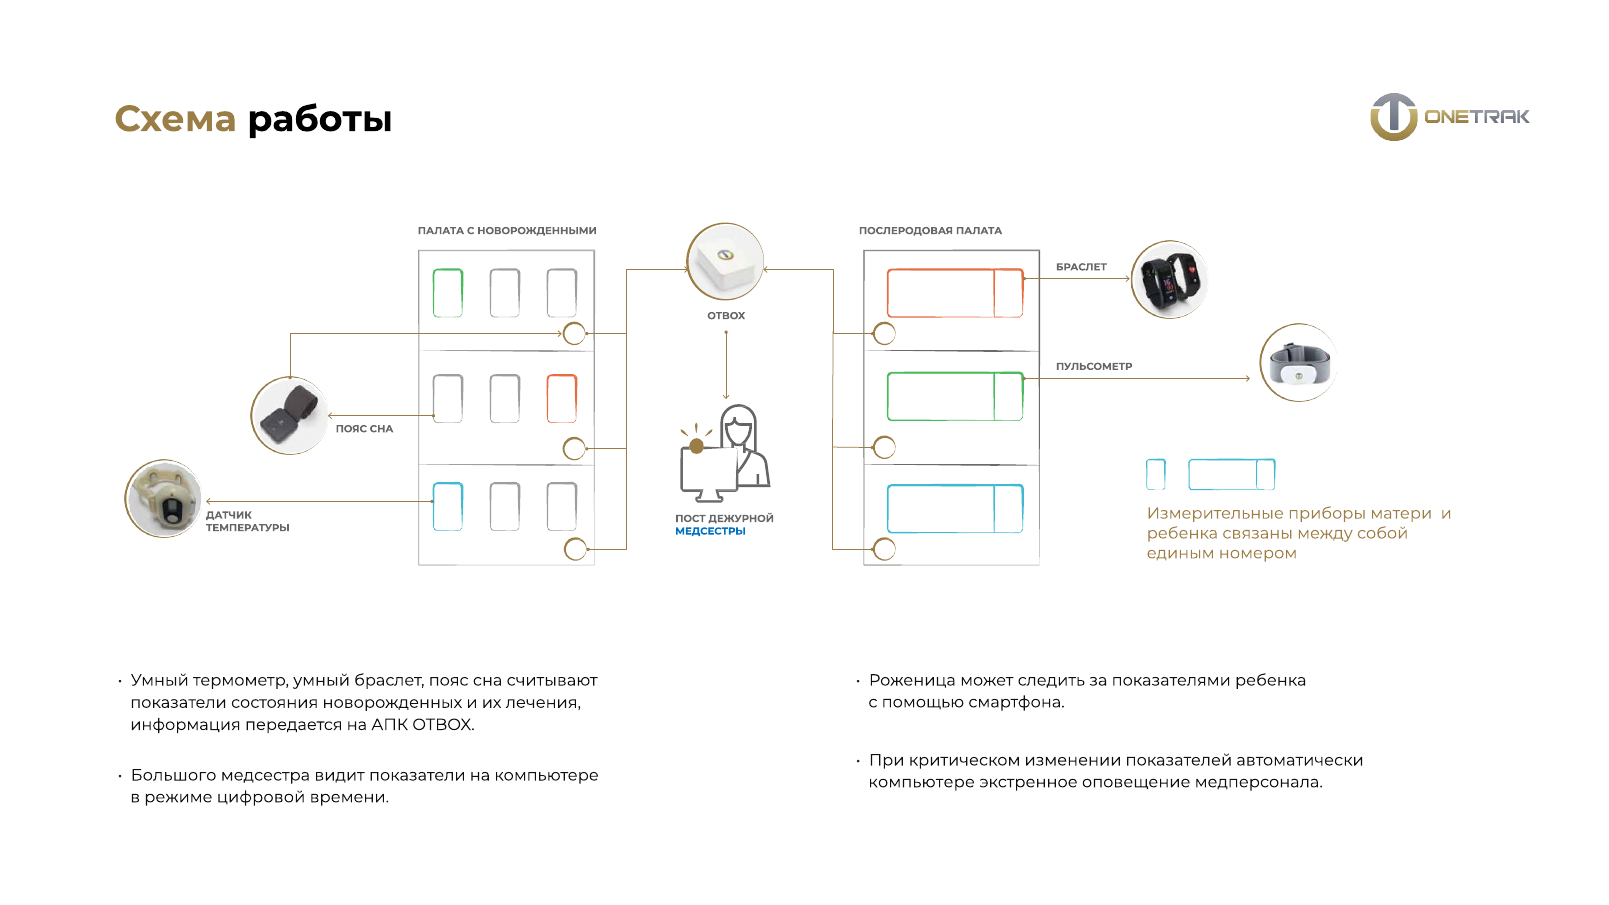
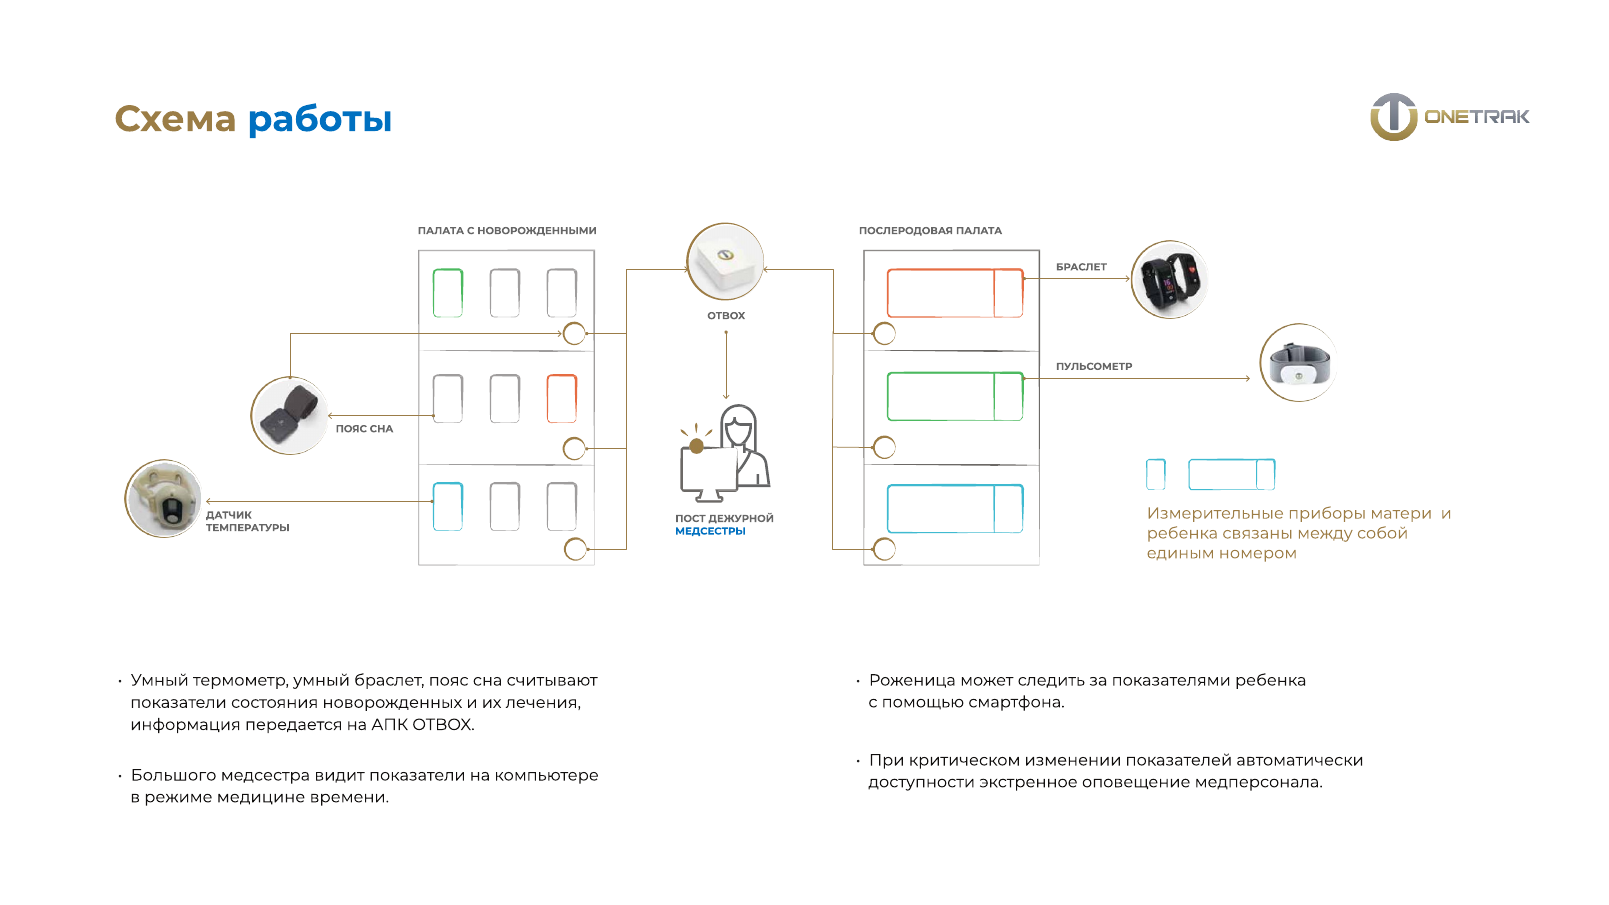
работы colour: black -> blue
компьютере at (922, 782): компьютере -> доступности
цифровой: цифровой -> медицине
